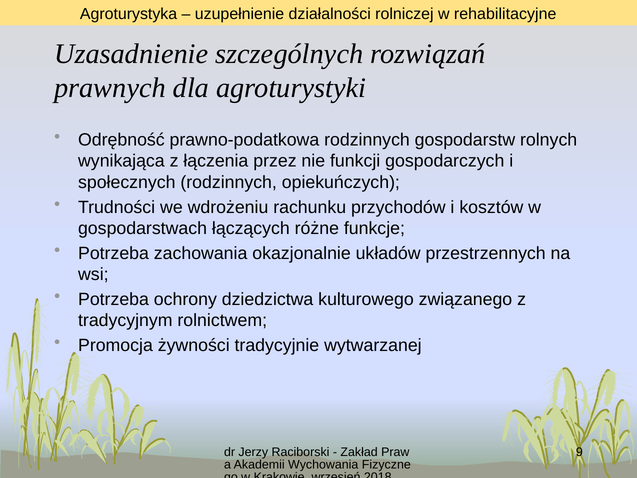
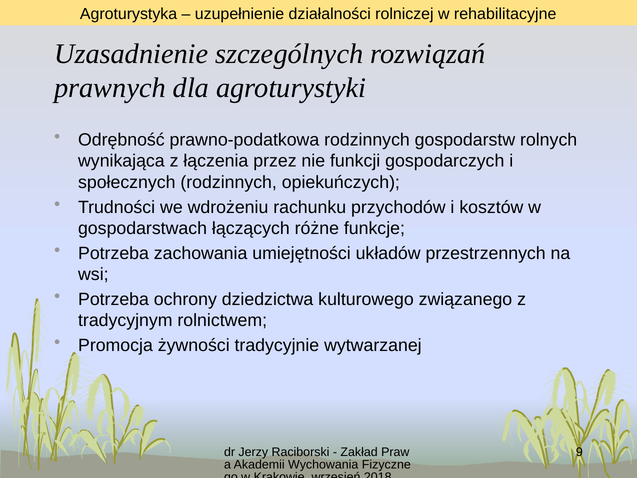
okazjonalnie: okazjonalnie -> umiejętności
